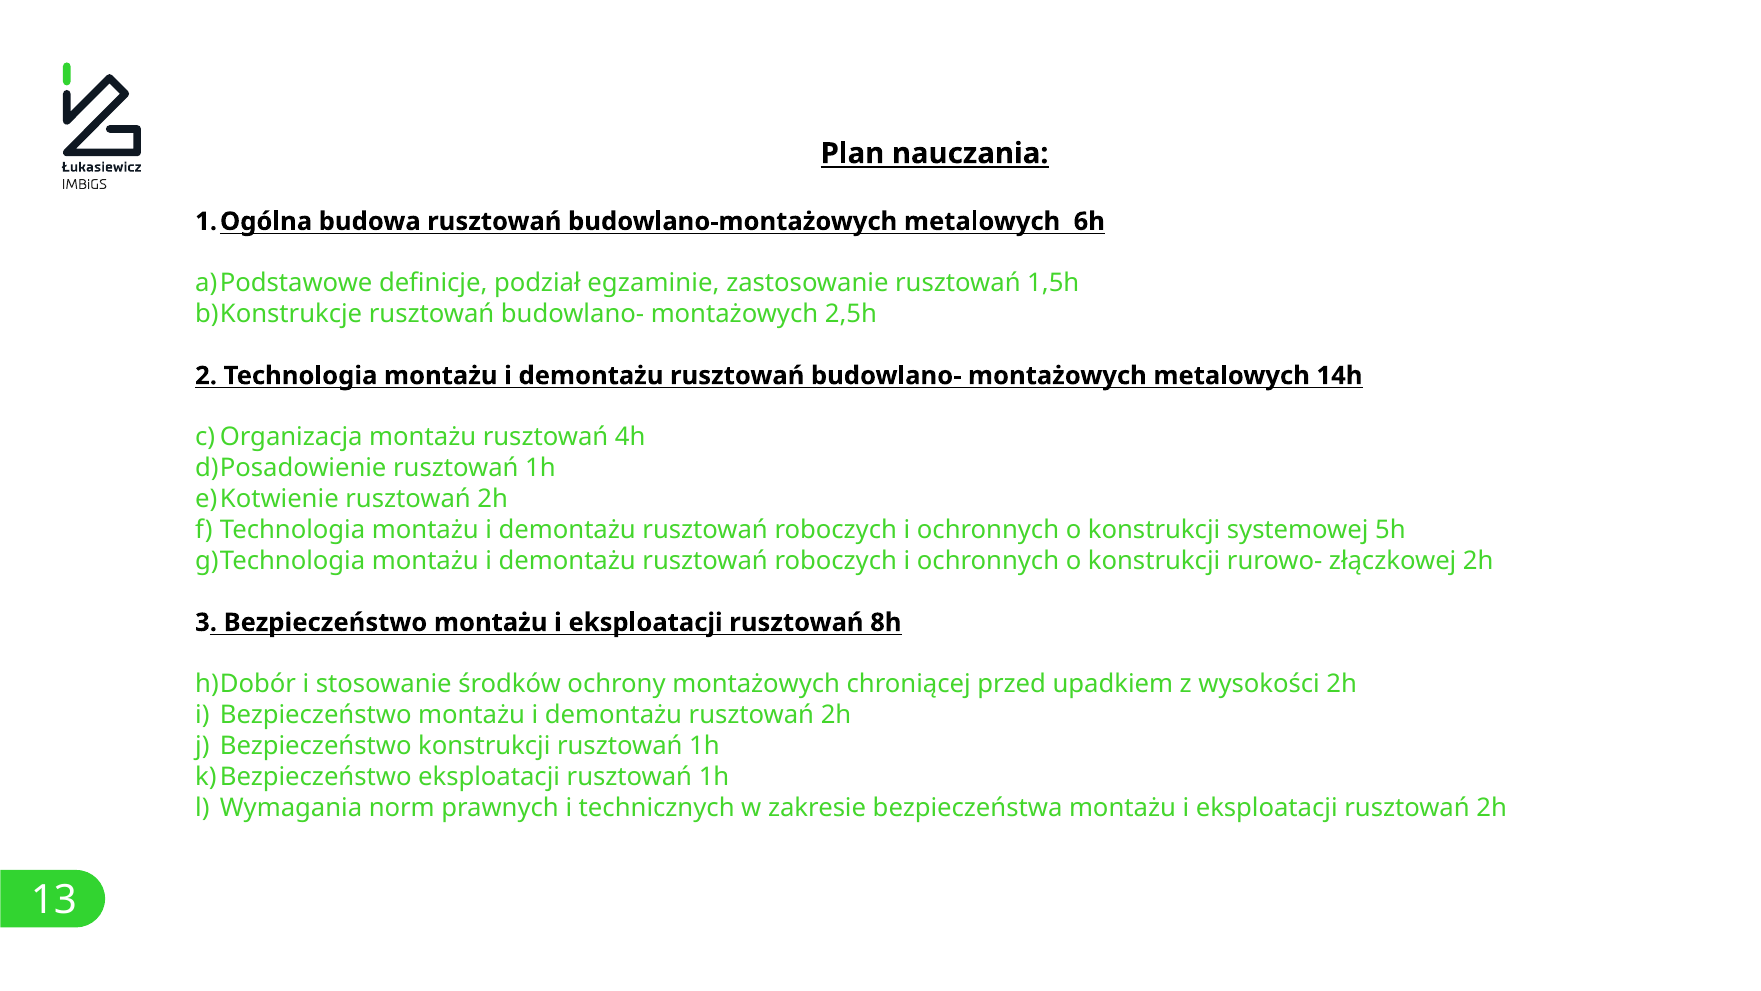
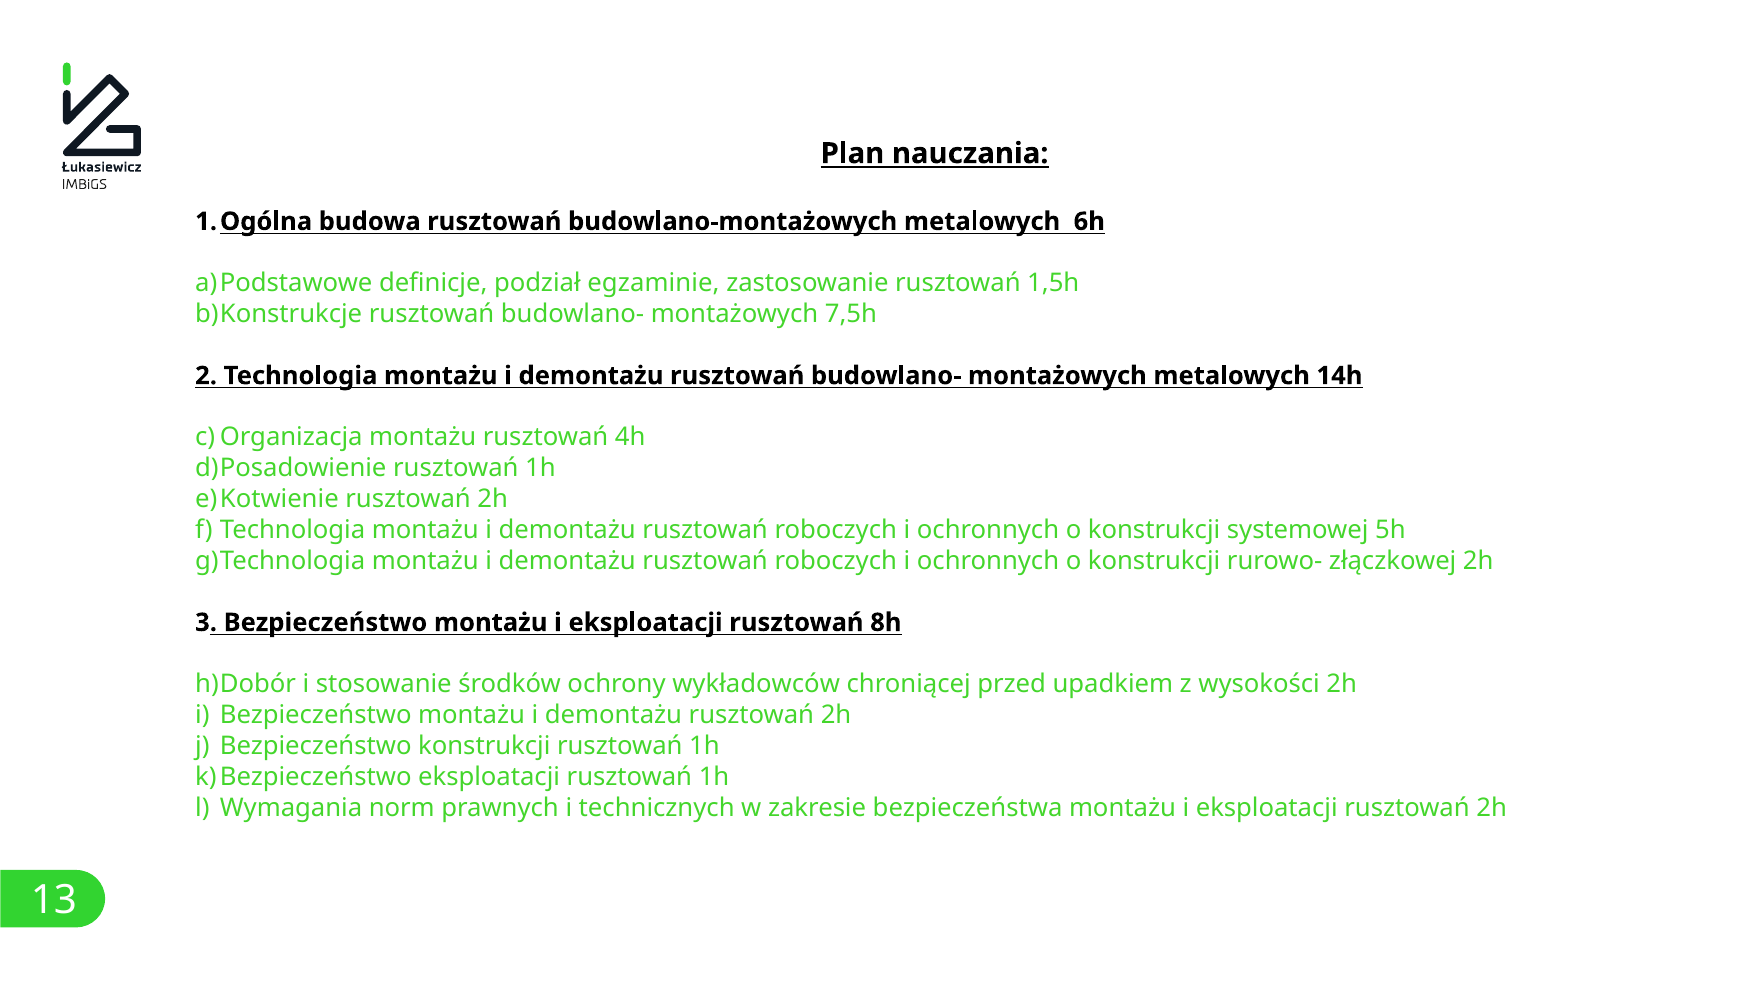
2,5h: 2,5h -> 7,5h
ochrony montażowych: montażowych -> wykładowców
